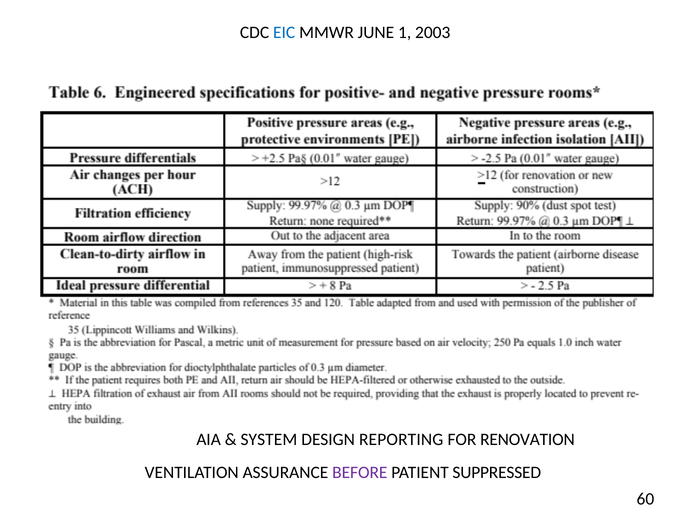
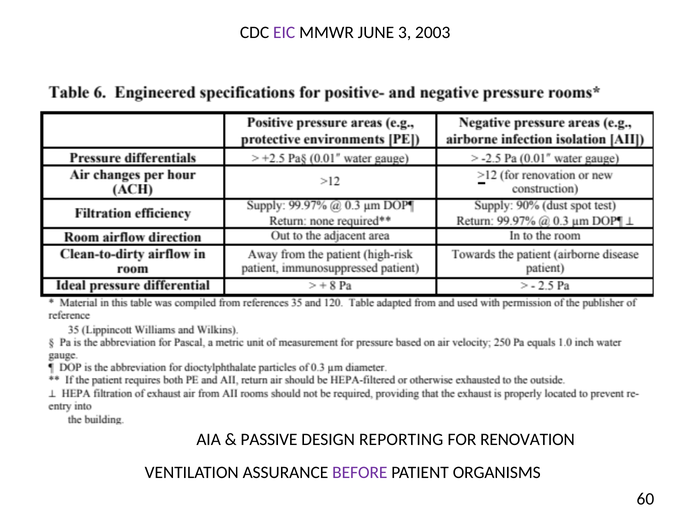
EIC colour: blue -> purple
1: 1 -> 3
SYSTEM: SYSTEM -> PASSIVE
SUPPRESSED: SUPPRESSED -> ORGANISMS
